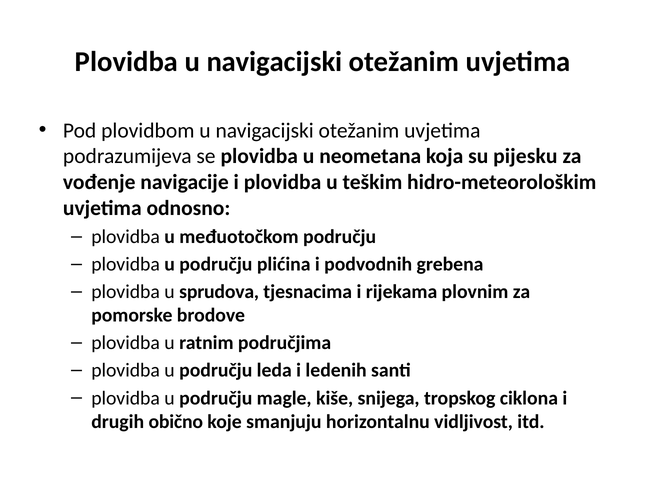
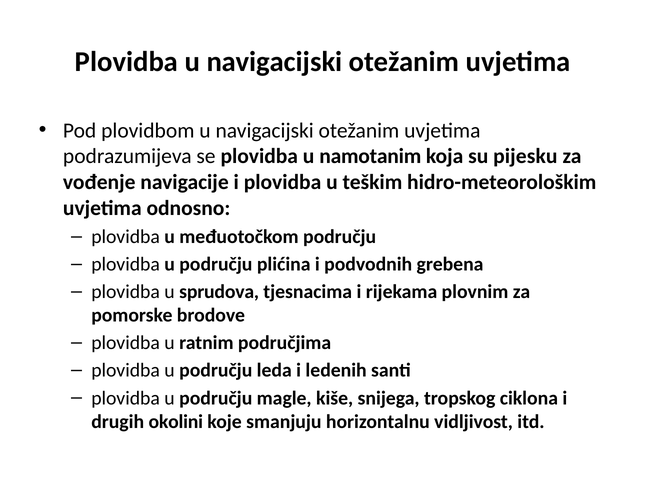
neometana: neometana -> namotanim
obično: obično -> okolini
